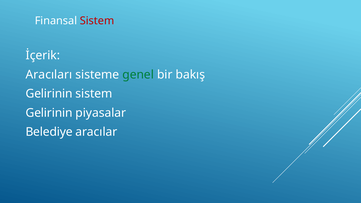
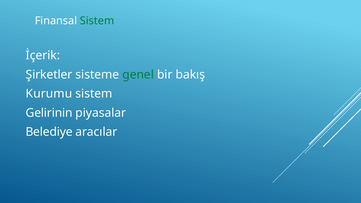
Sistem at (97, 21) colour: red -> green
Aracıları: Aracıları -> Şirketler
Gelirinin at (49, 94): Gelirinin -> Kurumu
